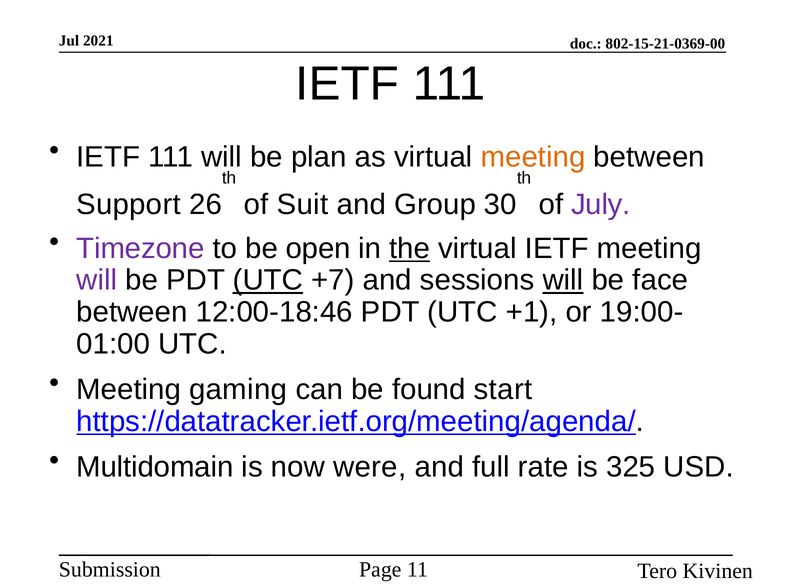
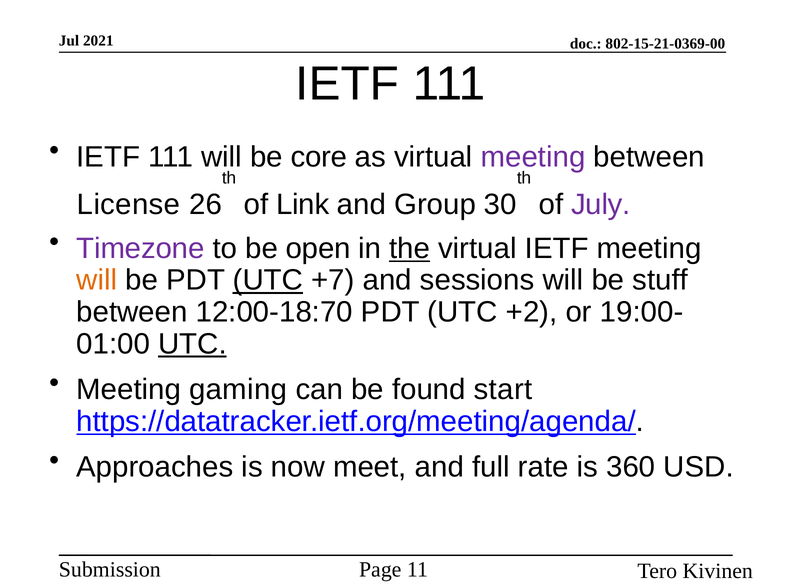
plan: plan -> core
meeting at (533, 157) colour: orange -> purple
Support: Support -> License
Suit: Suit -> Link
will at (97, 281) colour: purple -> orange
will at (563, 281) underline: present -> none
face: face -> stuff
12:00-18:46: 12:00-18:46 -> 12:00-18:70
+1: +1 -> +2
UTC at (192, 344) underline: none -> present
Multidomain: Multidomain -> Approaches
were: were -> meet
325: 325 -> 360
